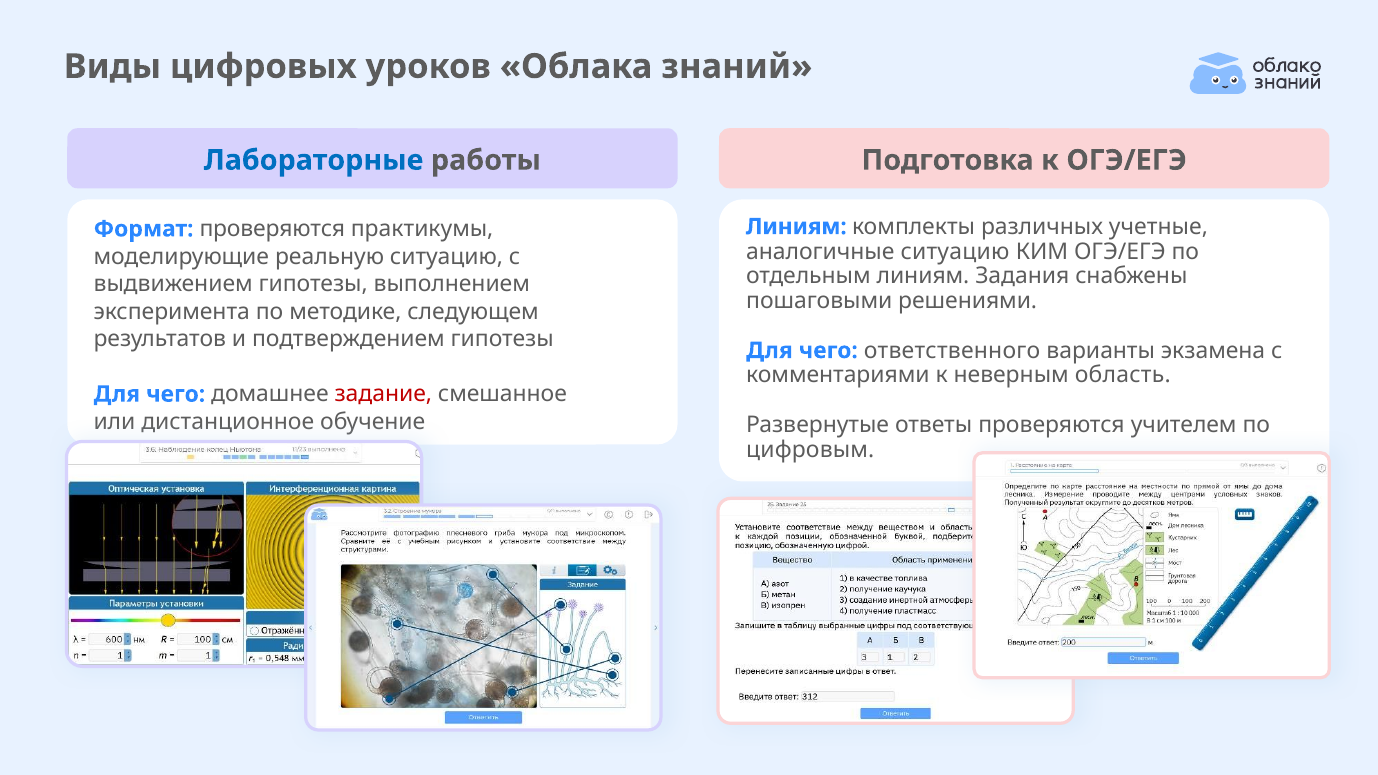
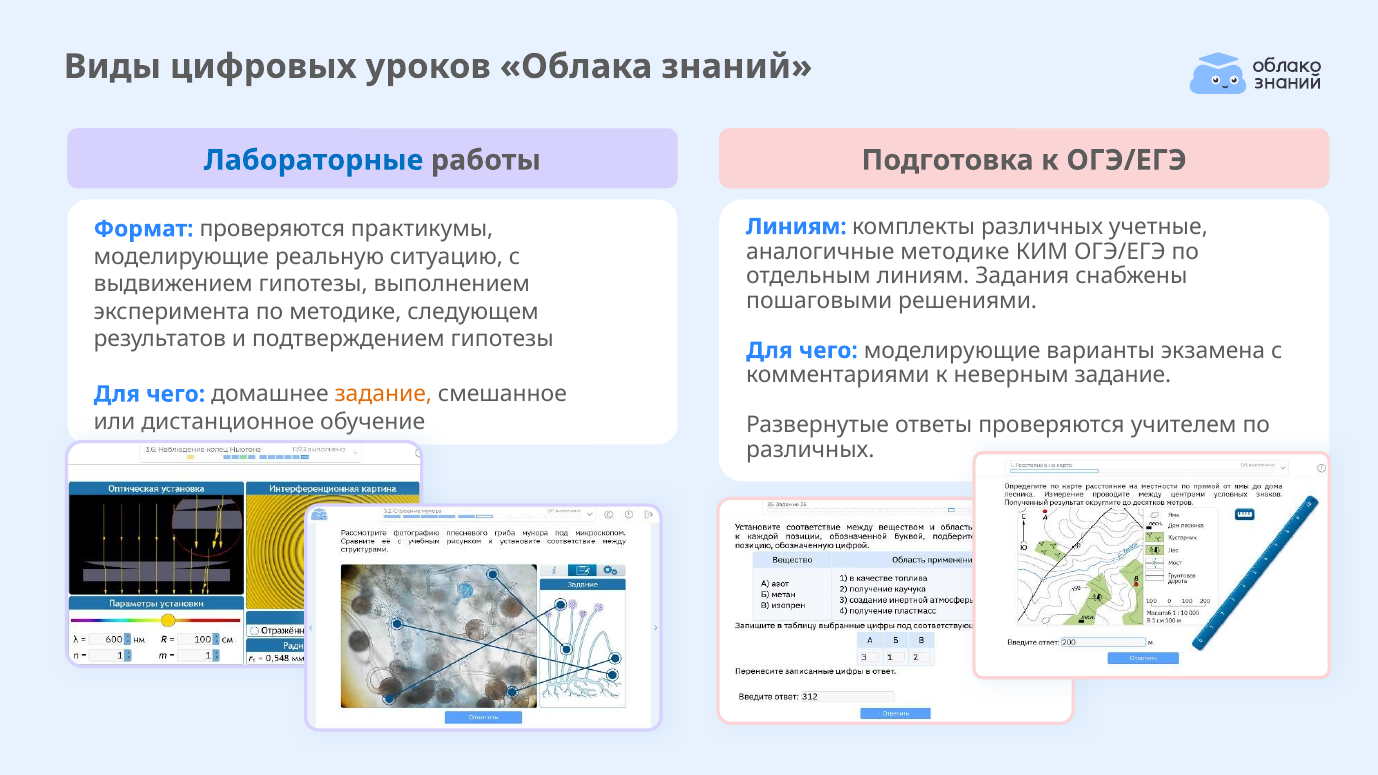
аналогичные ситуацию: ситуацию -> методике
чего ответственного: ответственного -> моделирующие
неверным область: область -> задание
задание at (383, 394) colour: red -> orange
цифровым at (810, 450): цифровым -> различных
